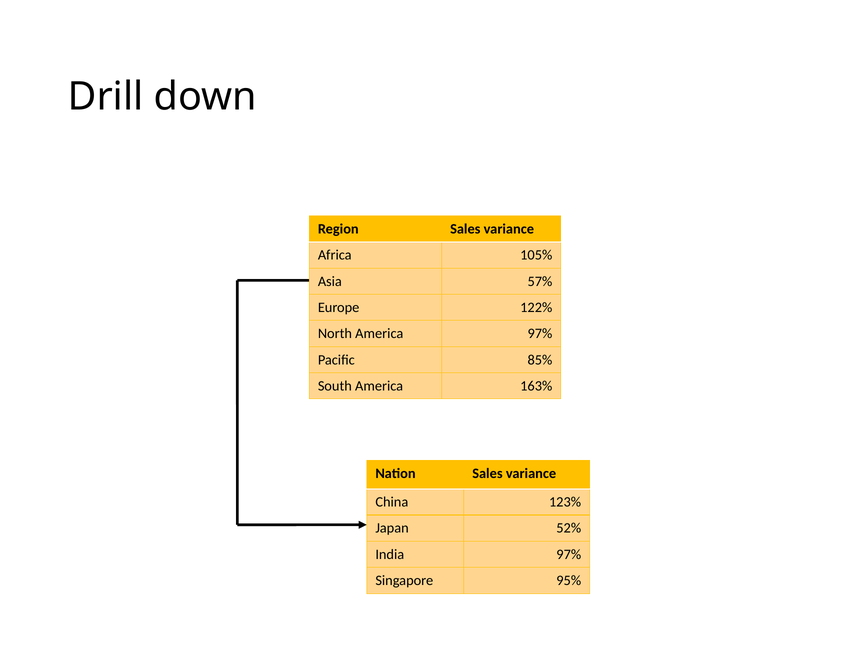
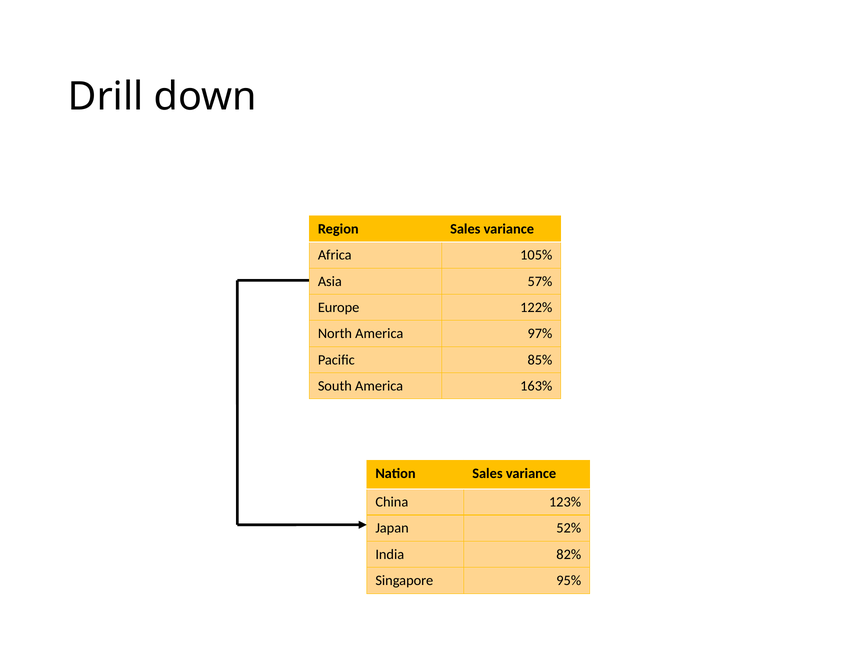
India 97%: 97% -> 82%
